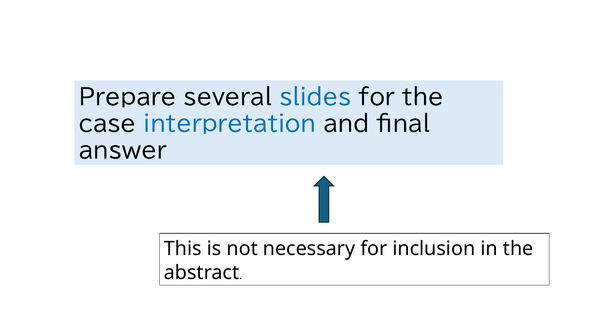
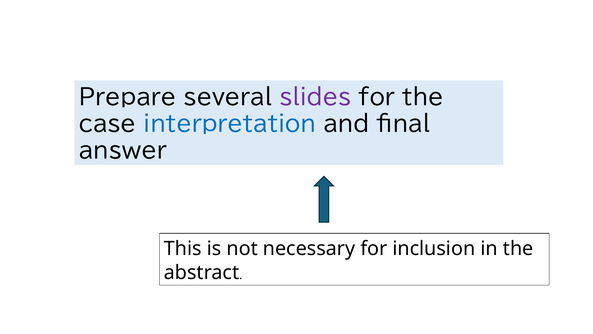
slides colour: blue -> purple
